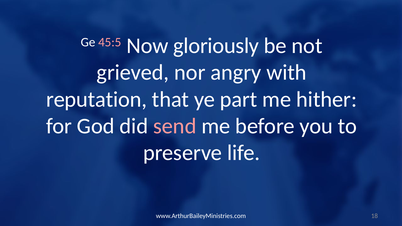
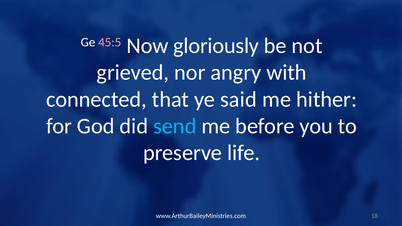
reputation: reputation -> connected
part: part -> said
send colour: pink -> light blue
